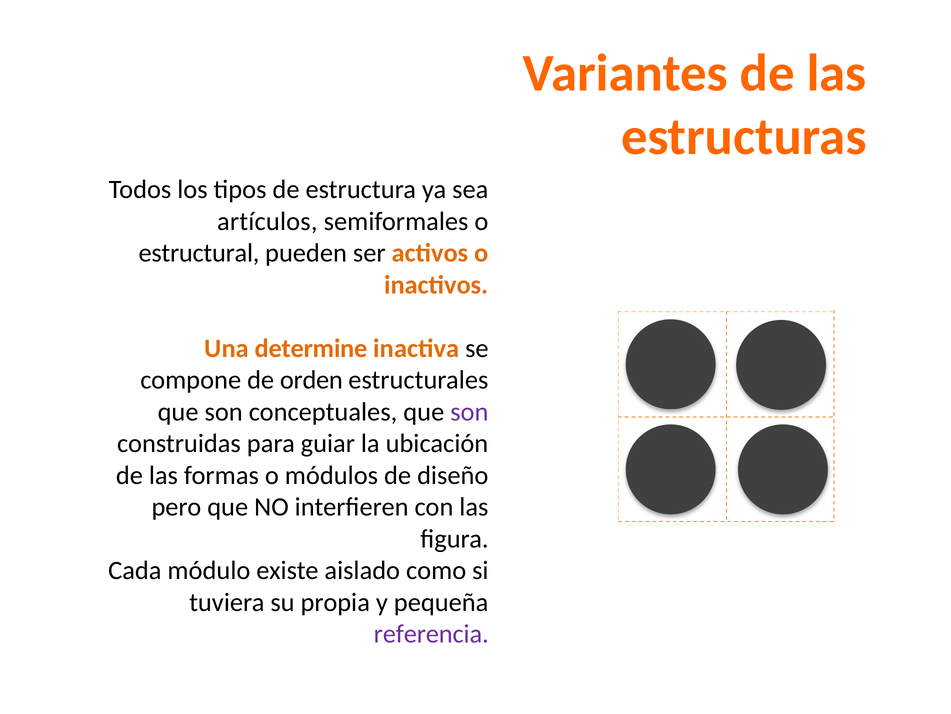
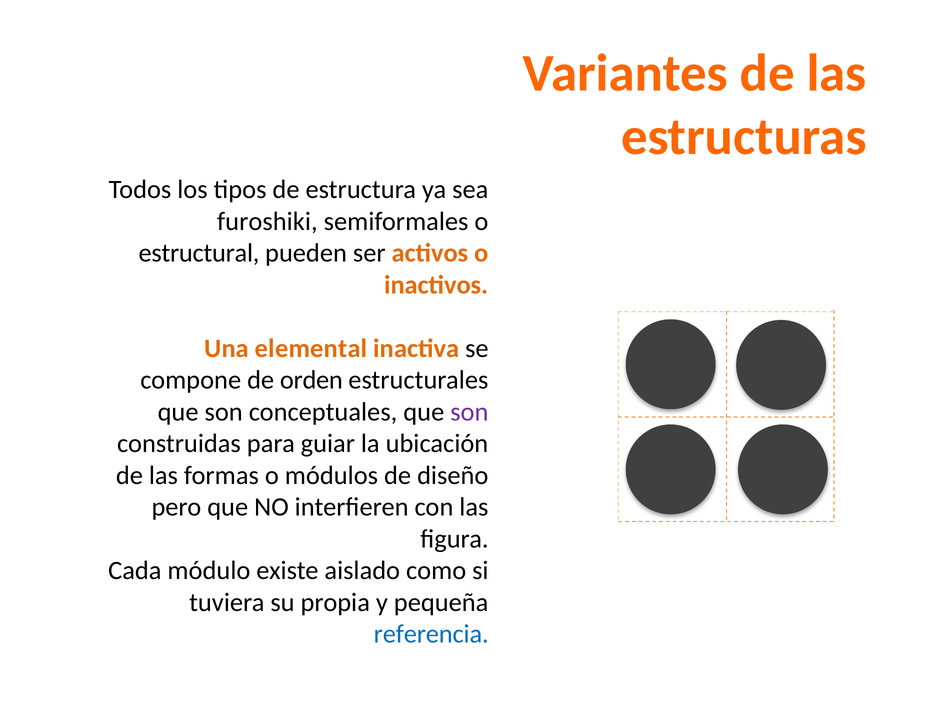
artículos: artículos -> furoshiki
determine: determine -> elemental
referencia colour: purple -> blue
